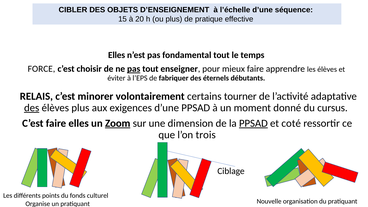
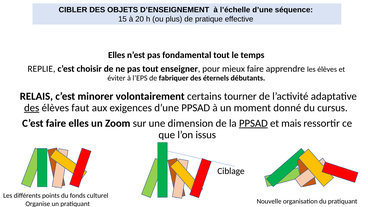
FORCE: FORCE -> REPLIE
pas at (134, 69) underline: present -> none
élèves plus: plus -> faut
Zoom underline: present -> none
coté: coté -> mais
trois: trois -> issus
